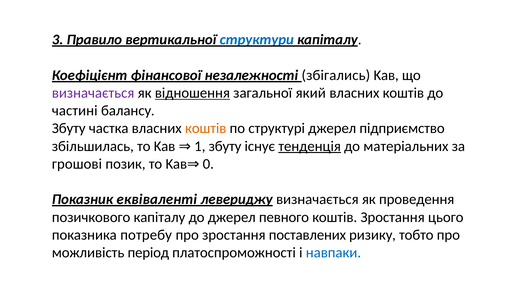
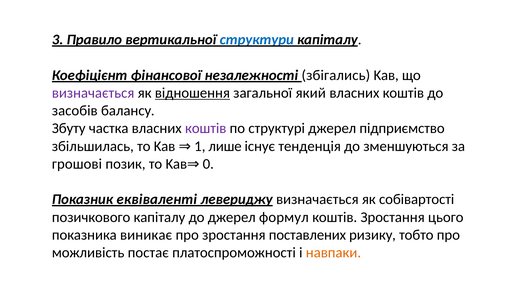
частині: частині -> засобів
коштів at (206, 128) colour: orange -> purple
1 збуту: збуту -> лише
тенденція underline: present -> none
матеріальних: матеріальних -> зменшуються
проведення: проведення -> собівартості
певного: певного -> формул
потребу: потребу -> виникає
період: період -> постає
навпаки colour: blue -> orange
